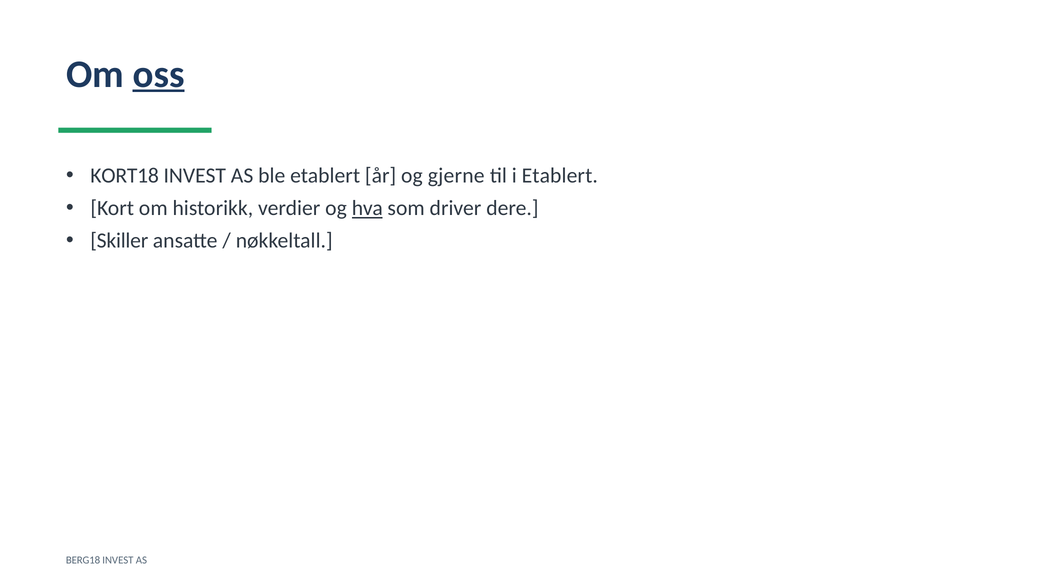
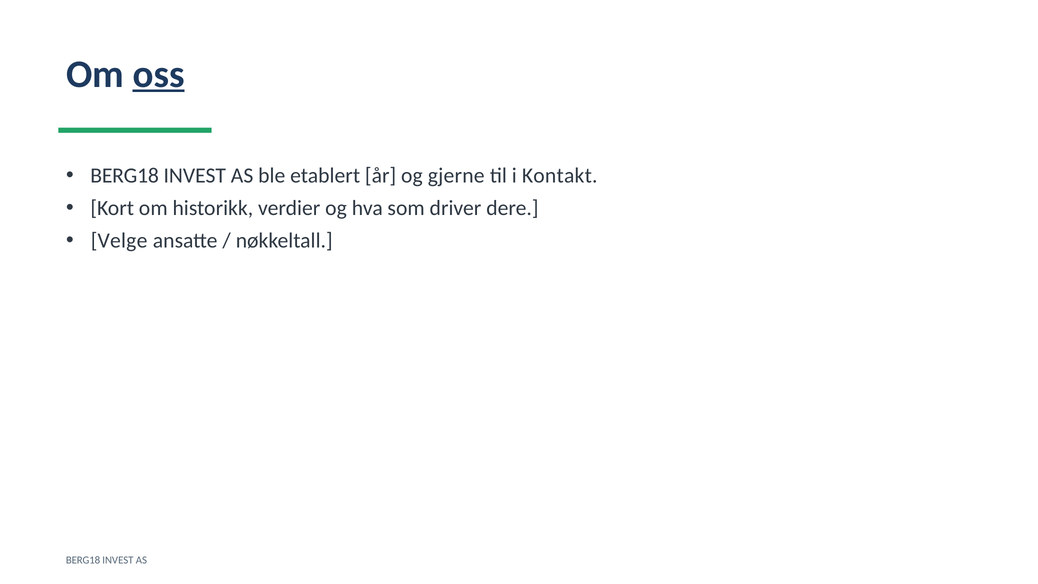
KORT18 at (125, 176): KORT18 -> BERG18
i Etablert: Etablert -> Kontakt
hva underline: present -> none
Skiller: Skiller -> Velge
